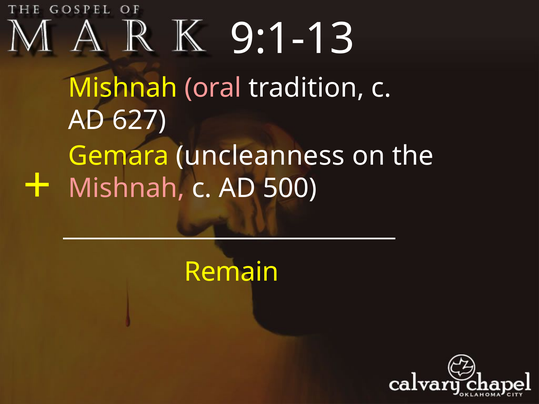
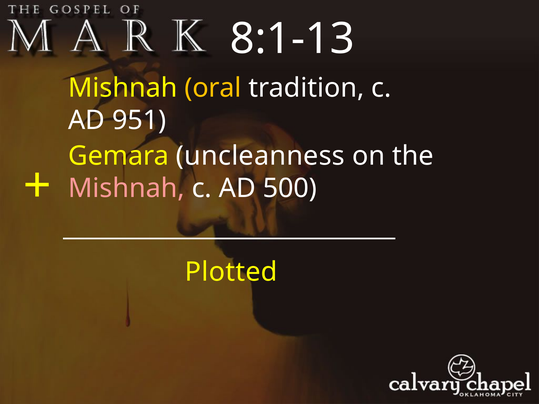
9:1-13: 9:1-13 -> 8:1-13
oral colour: pink -> yellow
627: 627 -> 951
Remain: Remain -> Plotted
